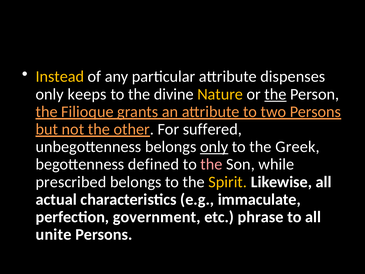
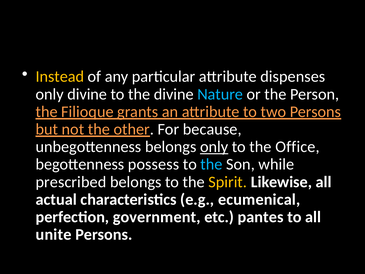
only keeps: keeps -> divine
Nature colour: yellow -> light blue
the at (275, 94) underline: present -> none
suffered: suffered -> because
Greek: Greek -> Office
defined: defined -> possess
the at (212, 164) colour: pink -> light blue
immaculate: immaculate -> ecumenical
phrase: phrase -> pantes
